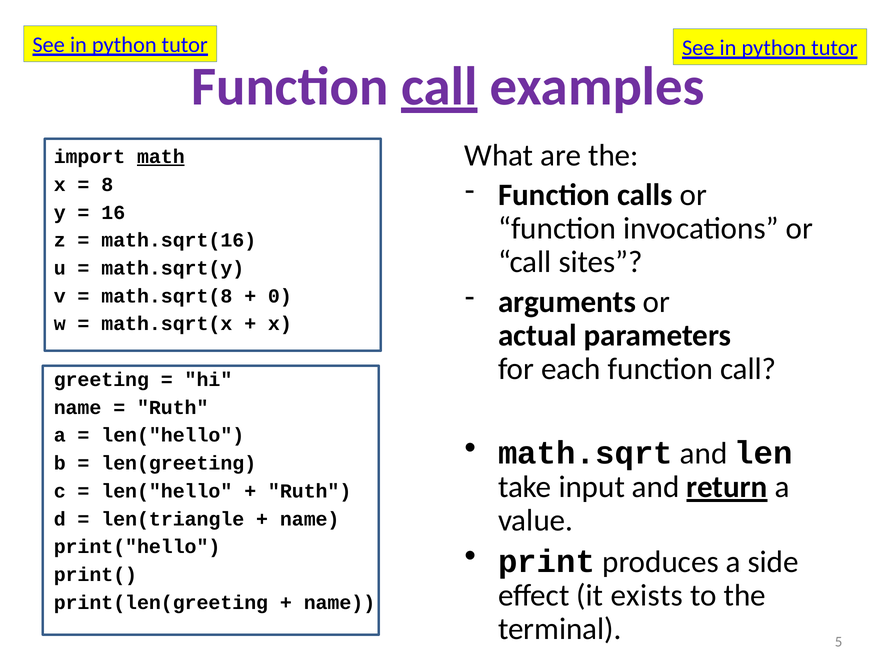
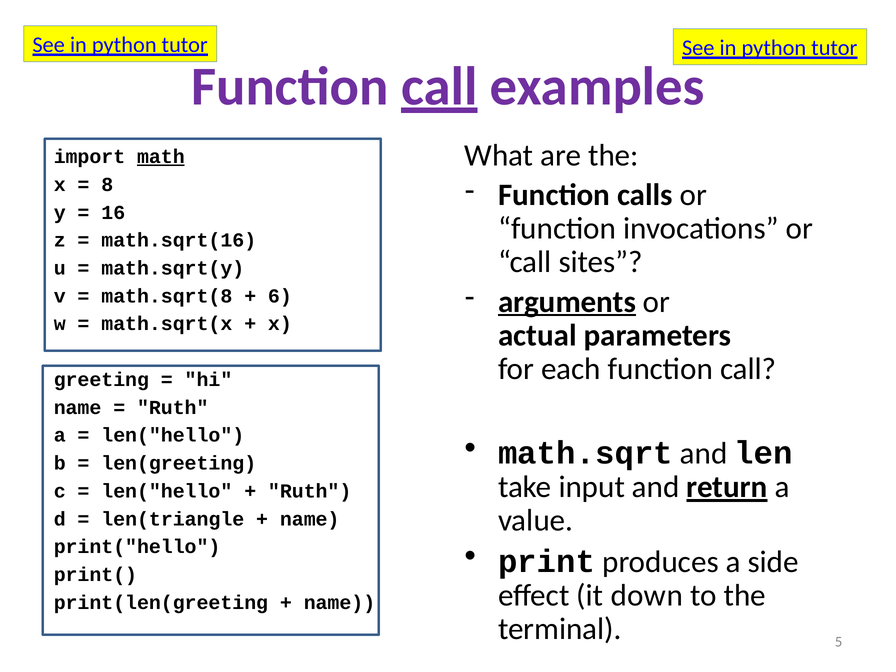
arguments underline: none -> present
0: 0 -> 6
exists: exists -> down
